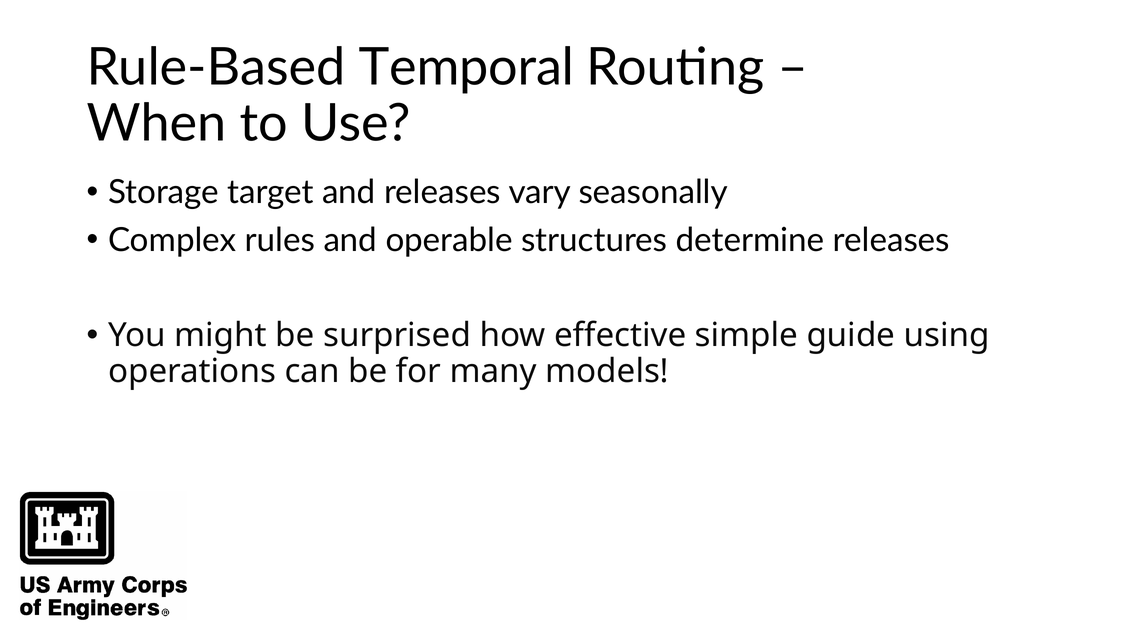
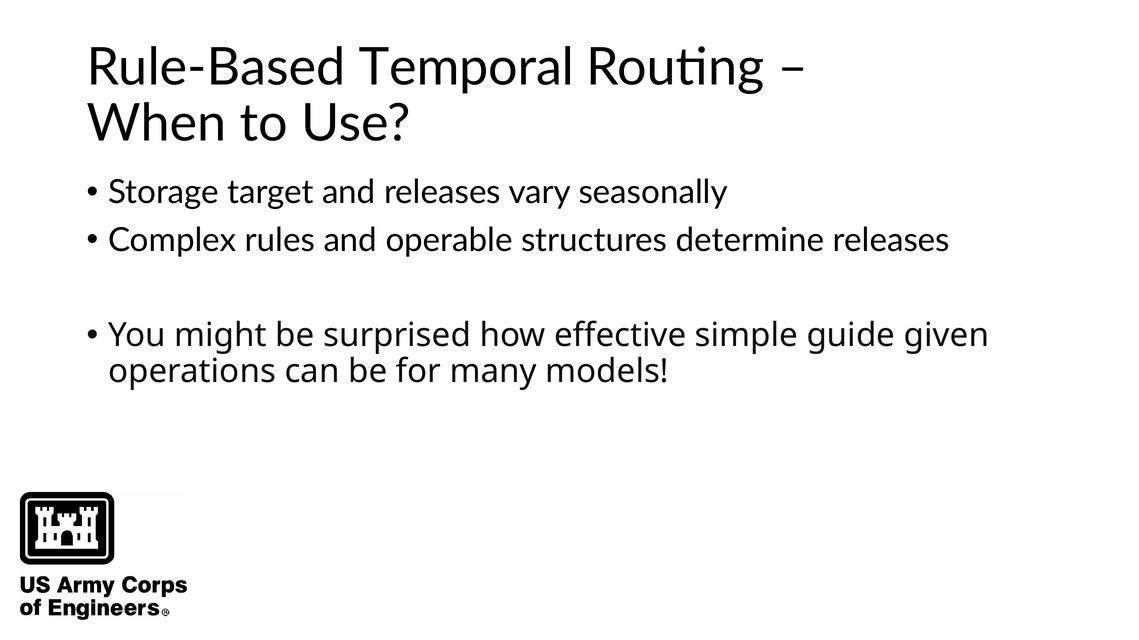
using: using -> given
